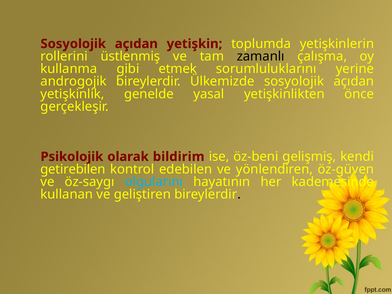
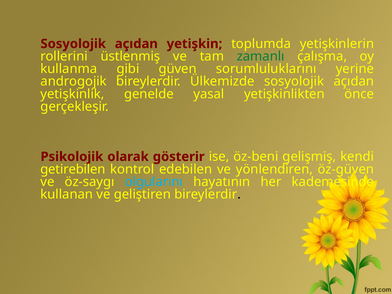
zamanlı colour: black -> green
etmek: etmek -> güven
bildirim: bildirim -> gösterir
